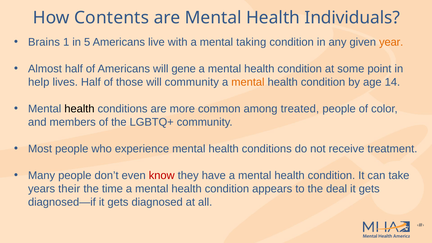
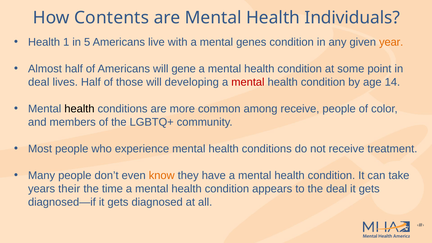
Brains at (44, 42): Brains -> Health
taking: taking -> genes
help at (39, 82): help -> deal
will community: community -> developing
mental at (248, 82) colour: orange -> red
among treated: treated -> receive
know colour: red -> orange
